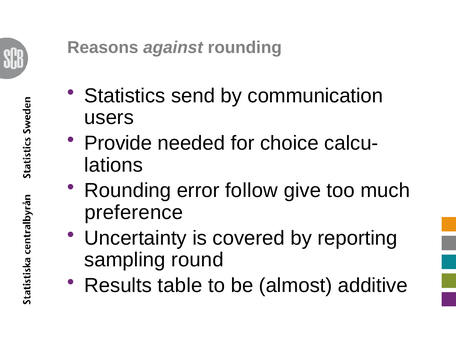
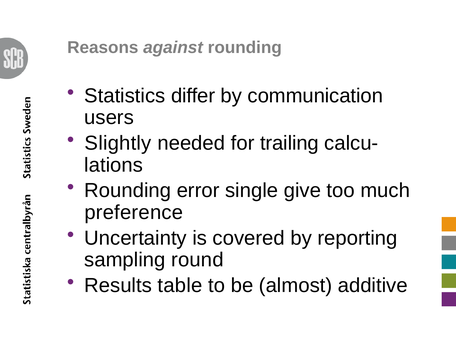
send: send -> differ
Provide: Provide -> Slightly
choice: choice -> trailing
follow: follow -> single
